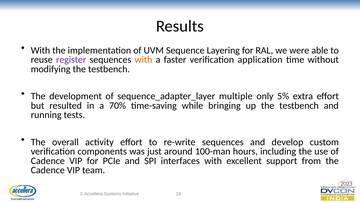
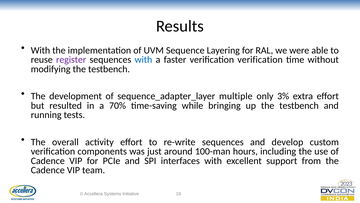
with at (143, 60) colour: orange -> blue
verification application: application -> verification
5%: 5% -> 3%
